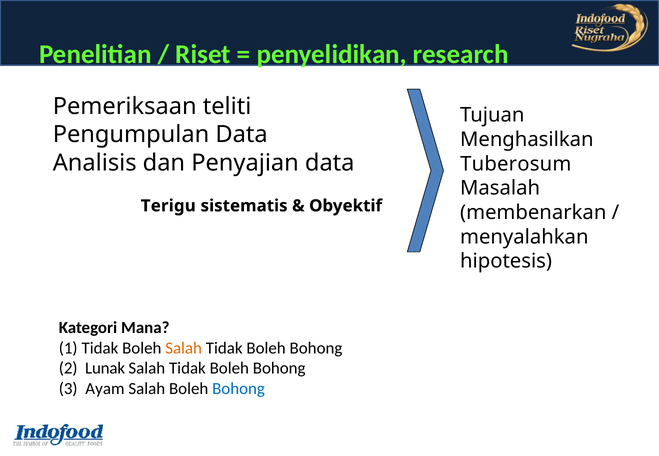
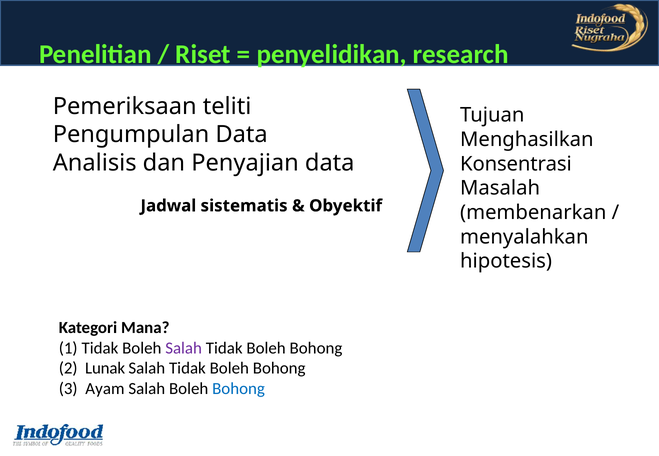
Tuberosum: Tuberosum -> Konsentrasi
Terigu: Terigu -> Jadwal
Salah at (184, 348) colour: orange -> purple
